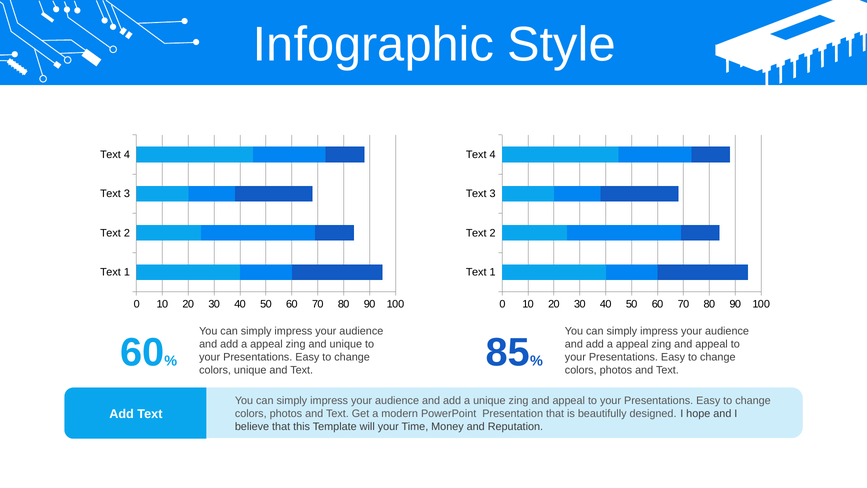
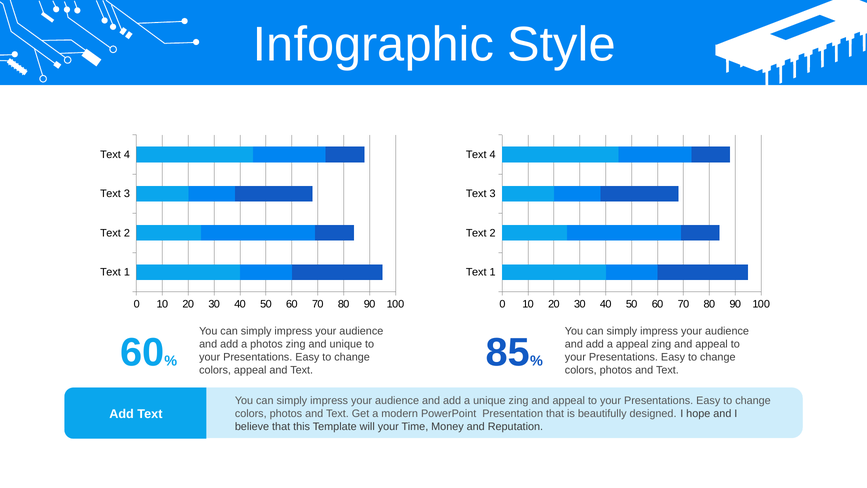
appeal at (266, 344): appeal -> photos
colors unique: unique -> appeal
